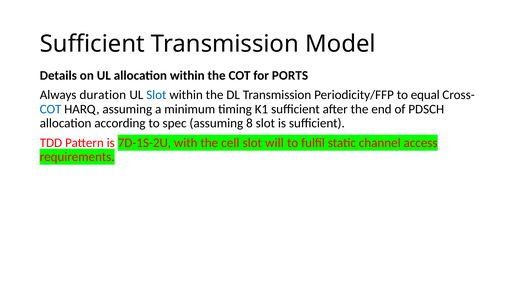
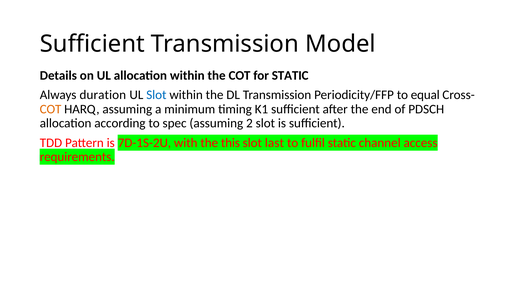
for PORTS: PORTS -> STATIC
COT at (51, 109) colour: blue -> orange
8: 8 -> 2
cell: cell -> this
will: will -> last
